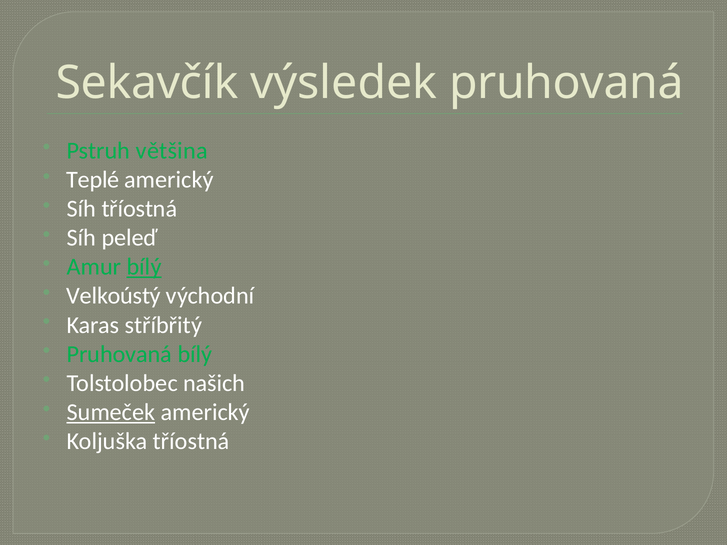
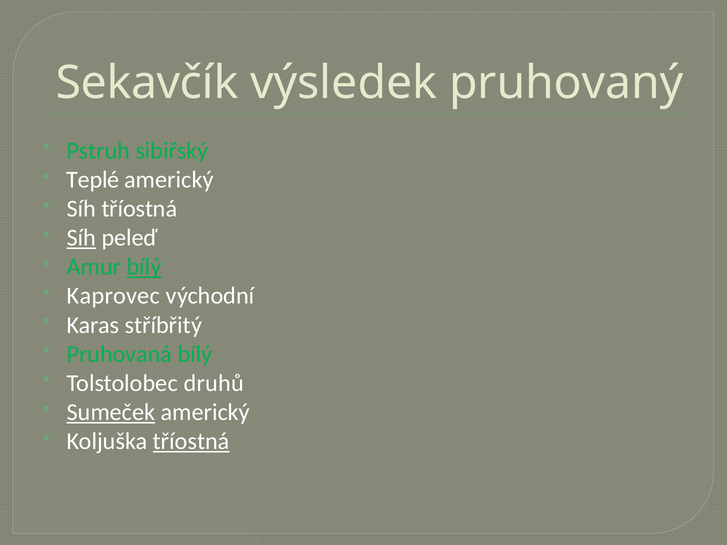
výsledek pruhovaná: pruhovaná -> pruhovaný
většina: většina -> sibiřský
Síh at (81, 238) underline: none -> present
Velkoústý: Velkoústý -> Kaprovec
našich: našich -> druhů
tříostná at (191, 442) underline: none -> present
